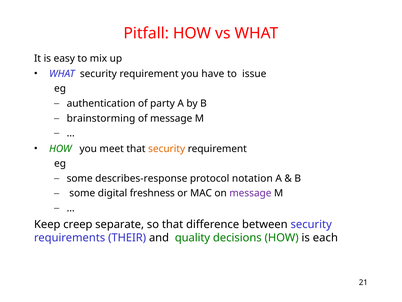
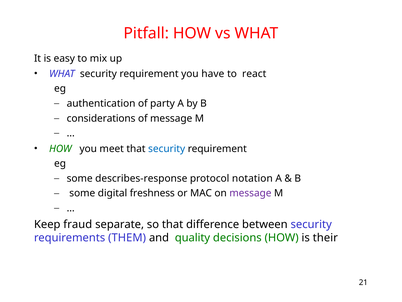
issue: issue -> react
brainstorming: brainstorming -> considerations
security at (167, 148) colour: orange -> blue
creep: creep -> fraud
THEIR: THEIR -> THEM
each: each -> their
